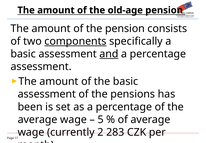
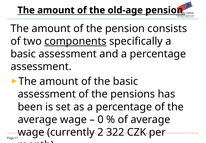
and underline: present -> none
5: 5 -> 0
283: 283 -> 322
